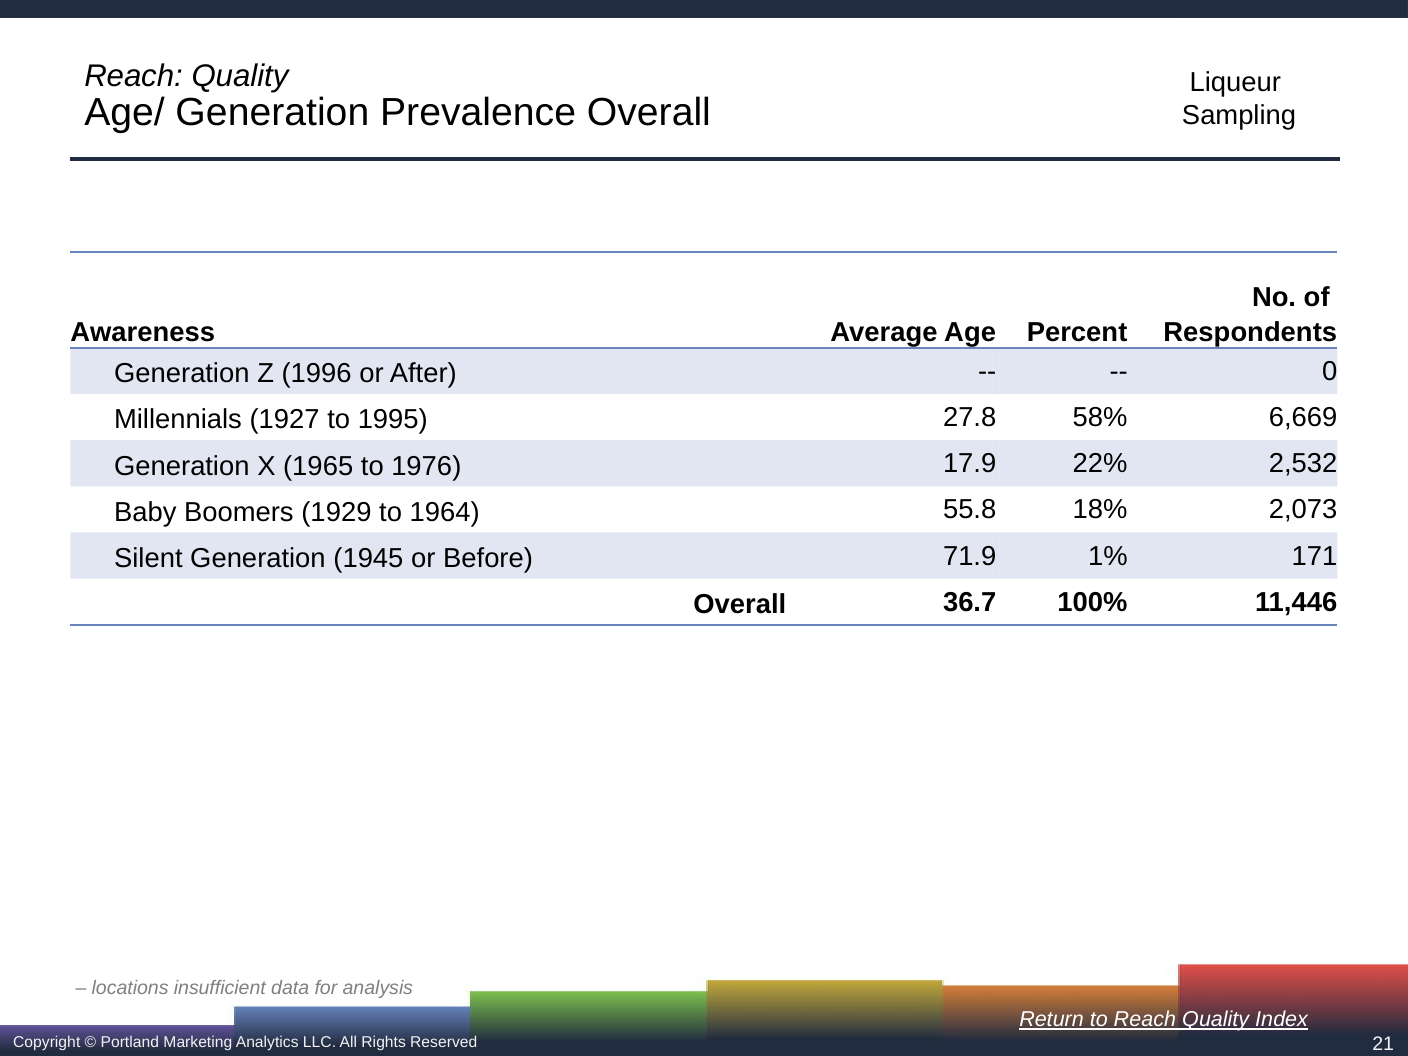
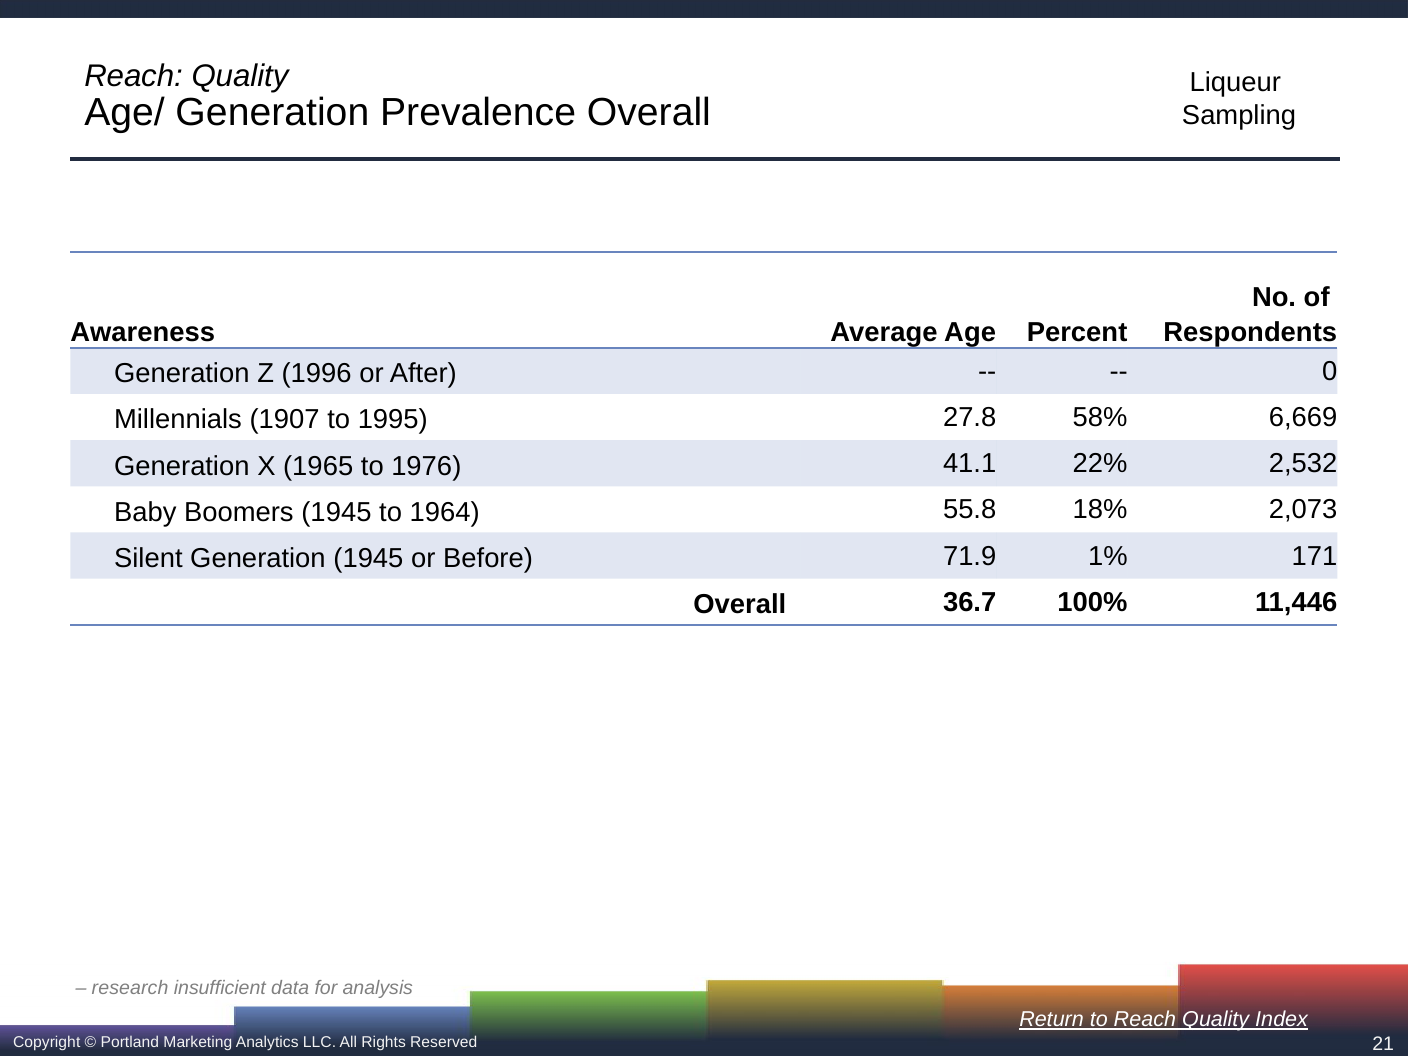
1927: 1927 -> 1907
17.9: 17.9 -> 41.1
Boomers 1929: 1929 -> 1945
locations: locations -> research
